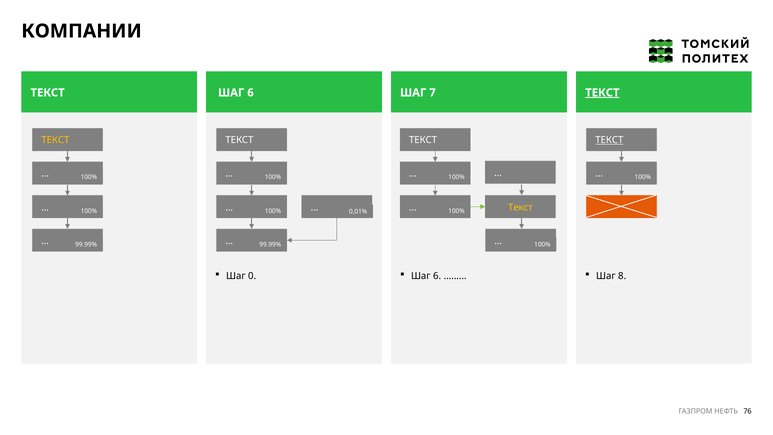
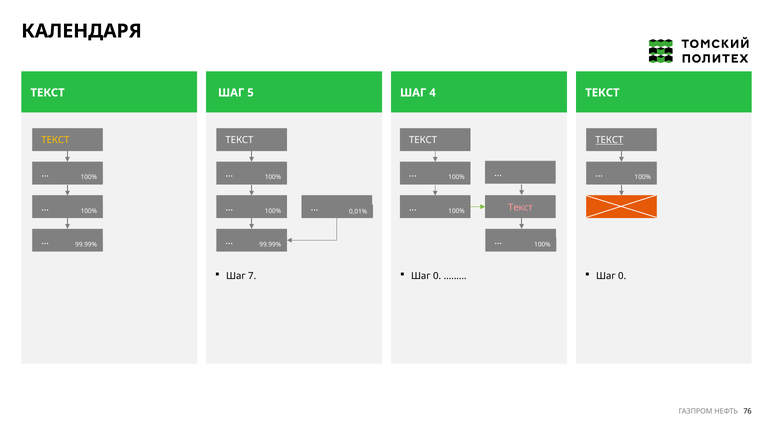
КОМПАНИИ: КОМПАНИИ -> КАЛЕНДАРЯ
ТЕКСТ ШАГ 6: 6 -> 5
7: 7 -> 4
ТЕКСТ at (602, 93) underline: present -> none
Текст at (520, 207) colour: yellow -> pink
0: 0 -> 7
6 at (437, 276): 6 -> 0
8 at (622, 276): 8 -> 0
